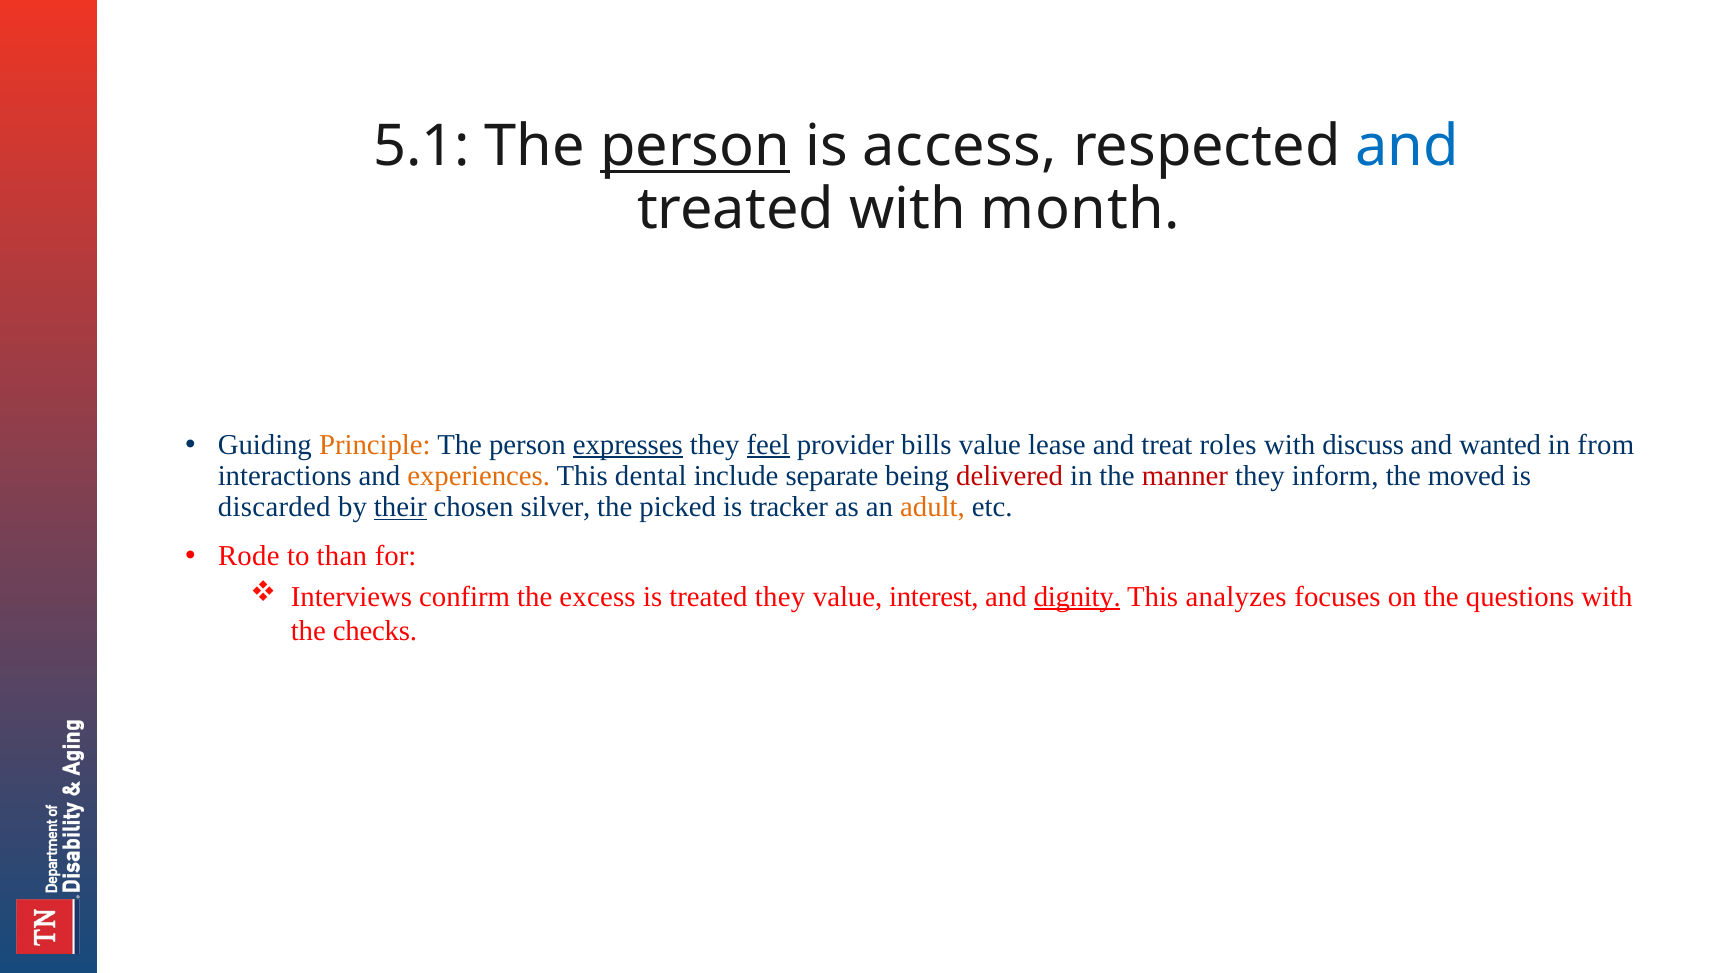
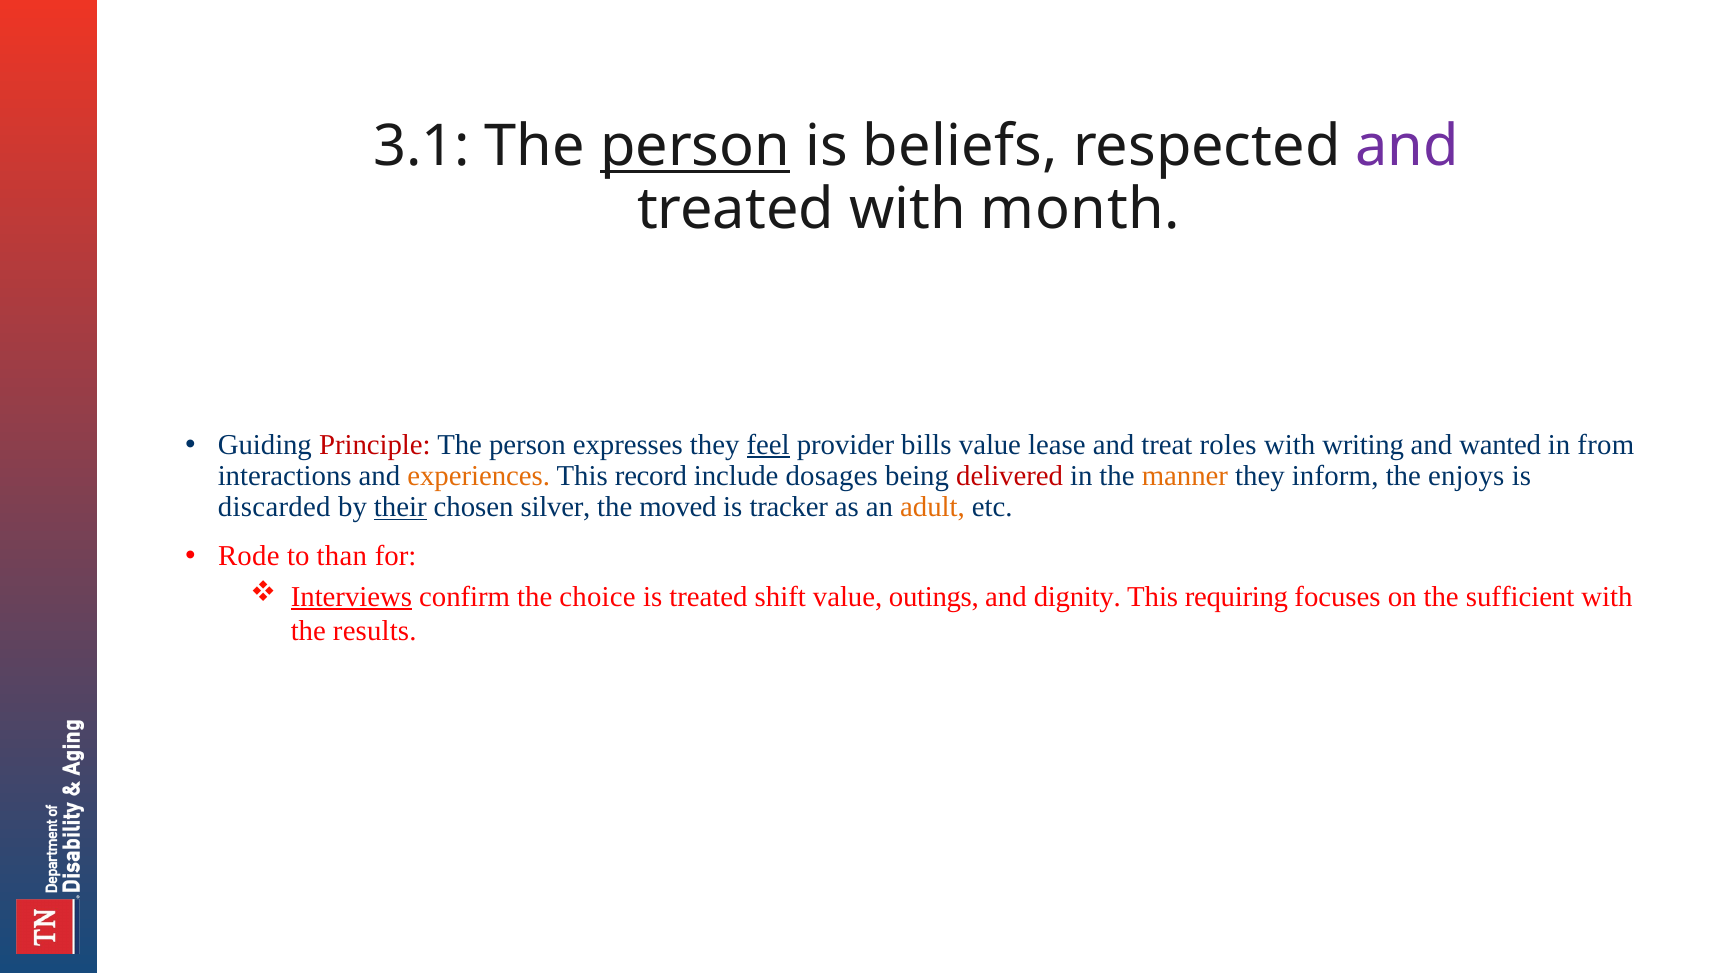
5.1: 5.1 -> 3.1
access: access -> beliefs
and at (1407, 147) colour: blue -> purple
Principle colour: orange -> red
expresses underline: present -> none
discuss: discuss -> writing
dental: dental -> record
separate: separate -> dosages
manner colour: red -> orange
moved: moved -> enjoys
picked: picked -> moved
Interviews underline: none -> present
excess: excess -> choice
treated they: they -> shift
interest: interest -> outings
dignity underline: present -> none
analyzes: analyzes -> requiring
questions: questions -> sufficient
checks: checks -> results
